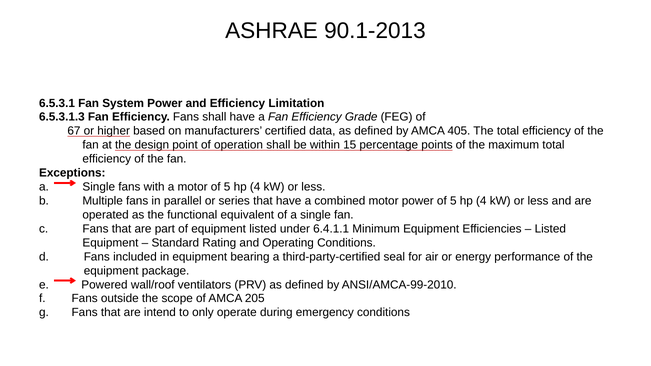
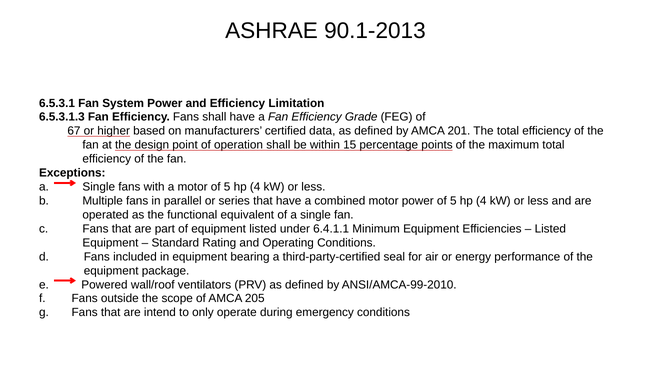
405: 405 -> 201
